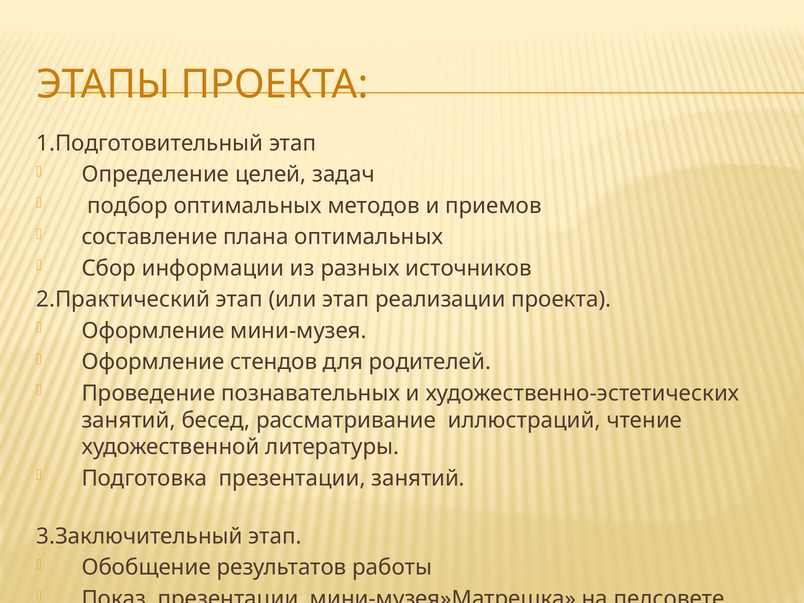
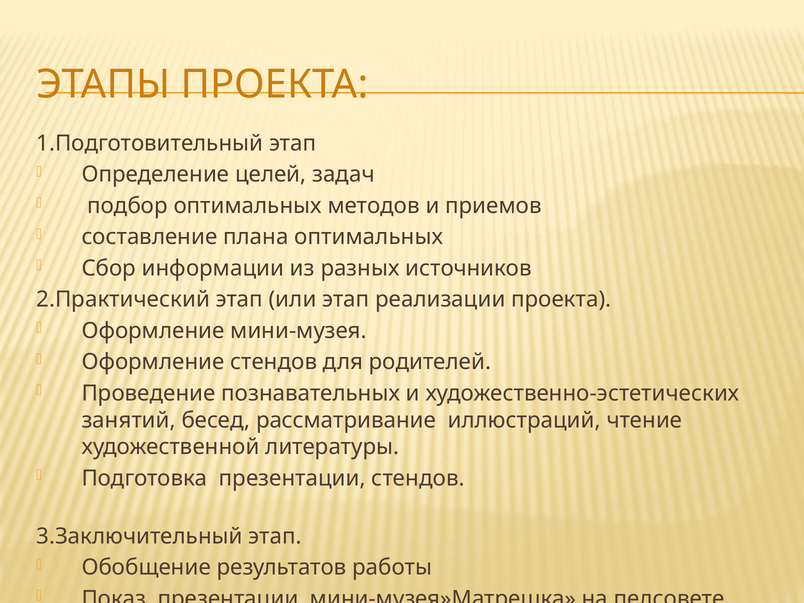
презентации занятий: занятий -> стендов
